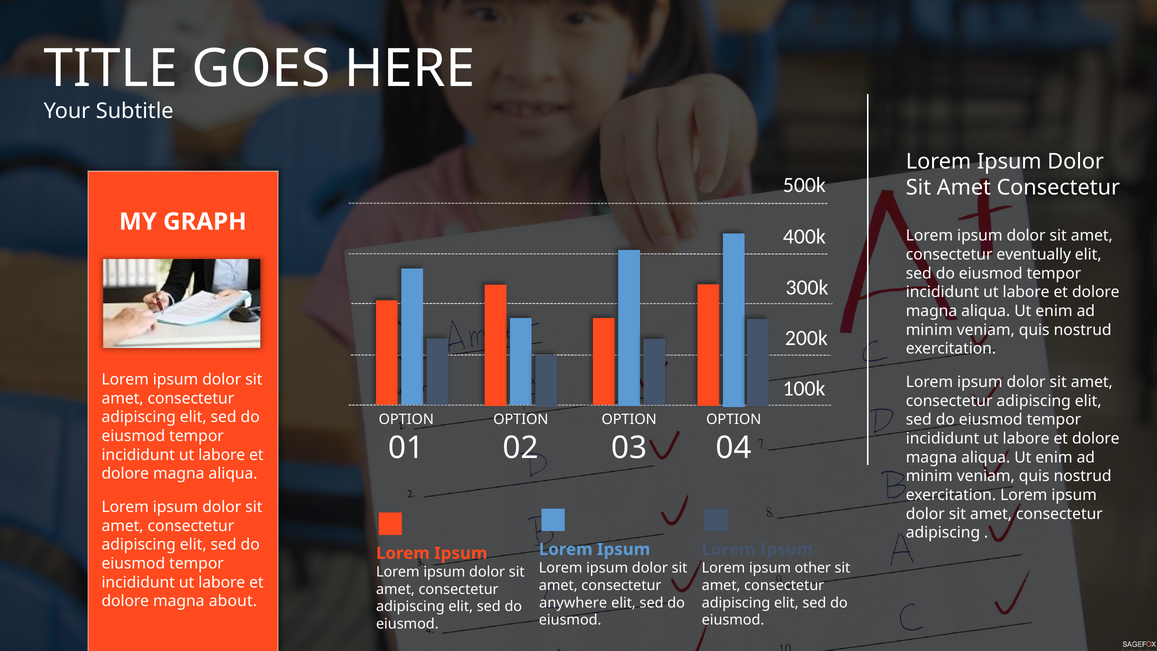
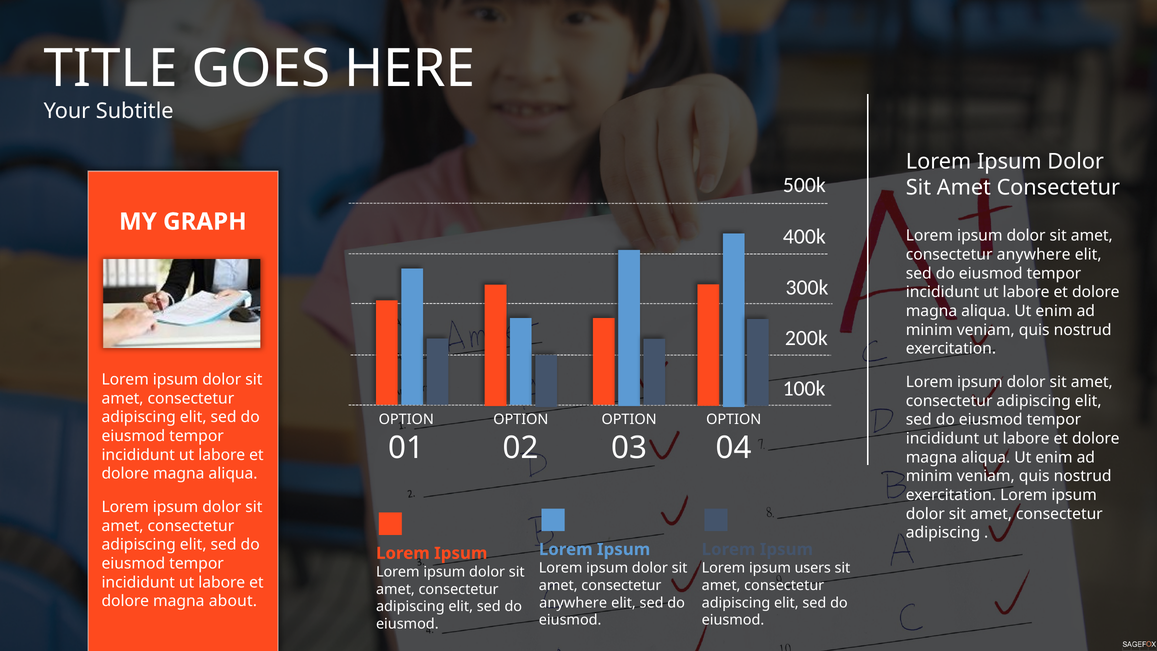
eventually at (1034, 255): eventually -> anywhere
other: other -> users
